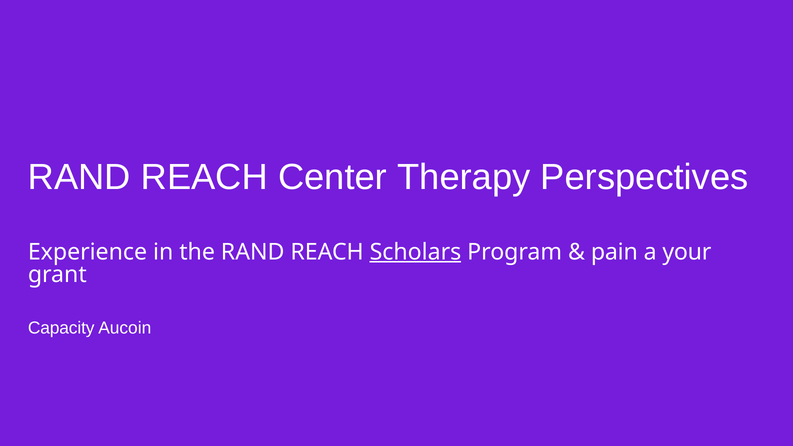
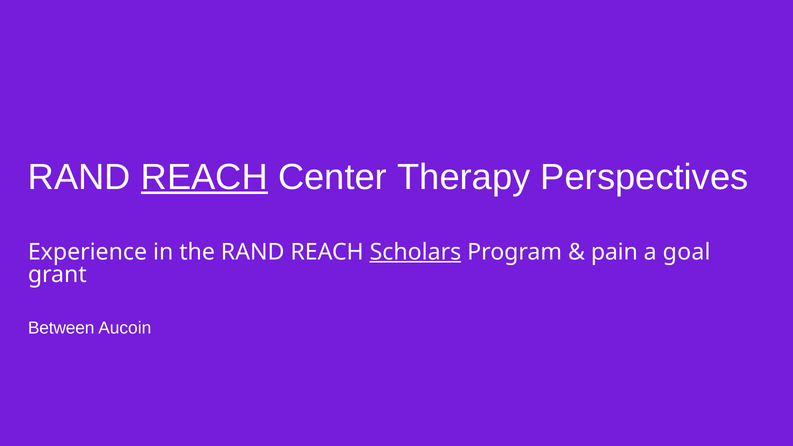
REACH at (204, 177) underline: none -> present
your: your -> goal
Capacity: Capacity -> Between
